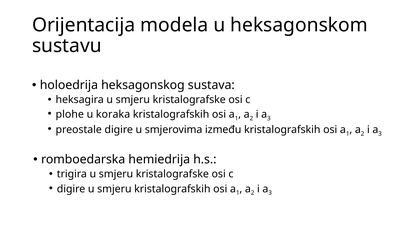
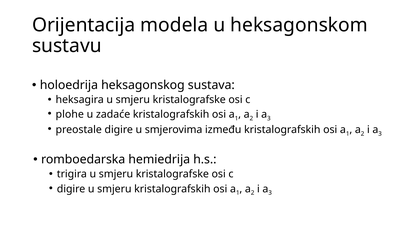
koraka: koraka -> zadaće
